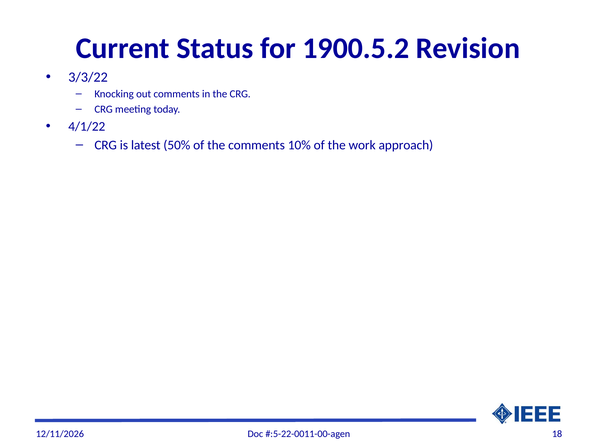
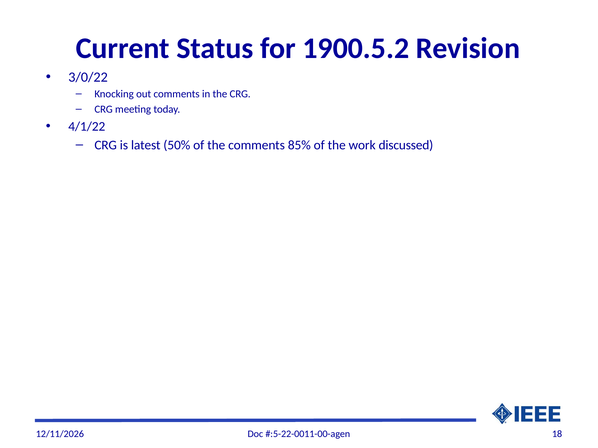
3/3/22: 3/3/22 -> 3/0/22
10%: 10% -> 85%
approach: approach -> discussed
